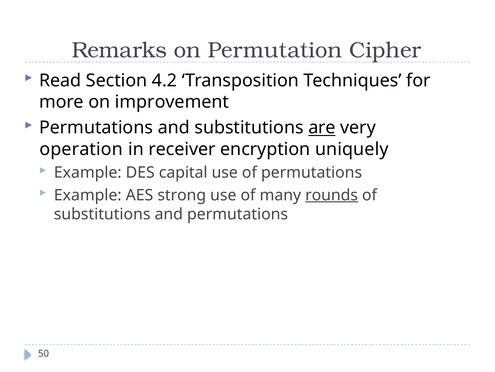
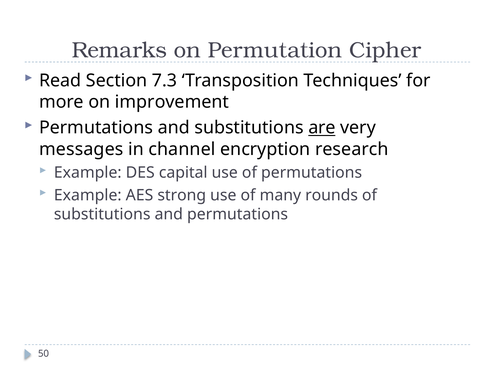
4.2: 4.2 -> 7.3
operation: operation -> messages
receiver: receiver -> channel
uniquely: uniquely -> research
rounds underline: present -> none
